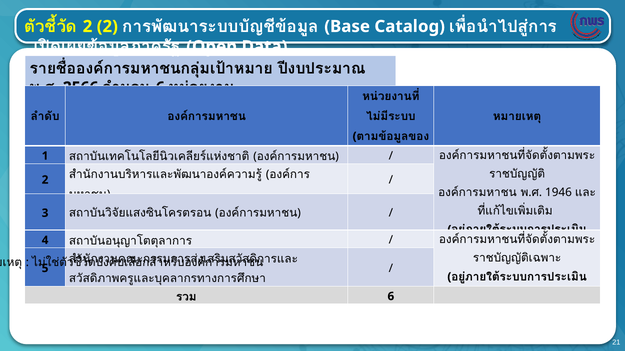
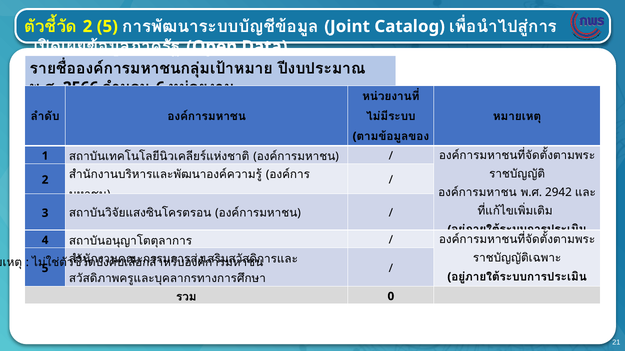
2 2: 2 -> 5
Base: Base -> Joint
1946: 1946 -> 2942
6 at (391, 297): 6 -> 0
